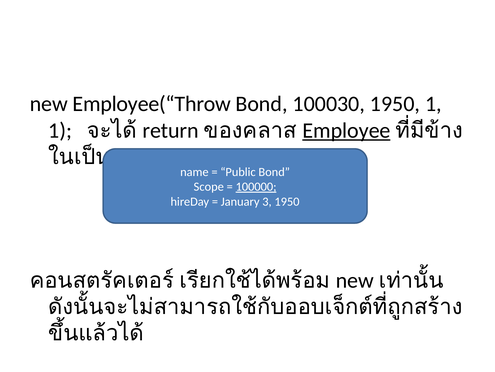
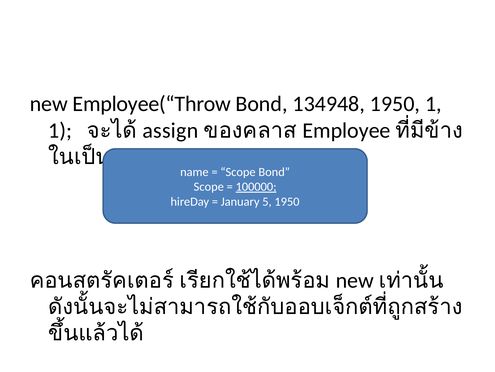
100030: 100030 -> 134948
return: return -> assign
Employee underline: present -> none
Public at (238, 172): Public -> Scope
3: 3 -> 5
